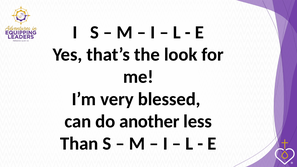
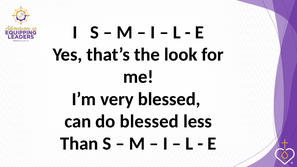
do another: another -> blessed
